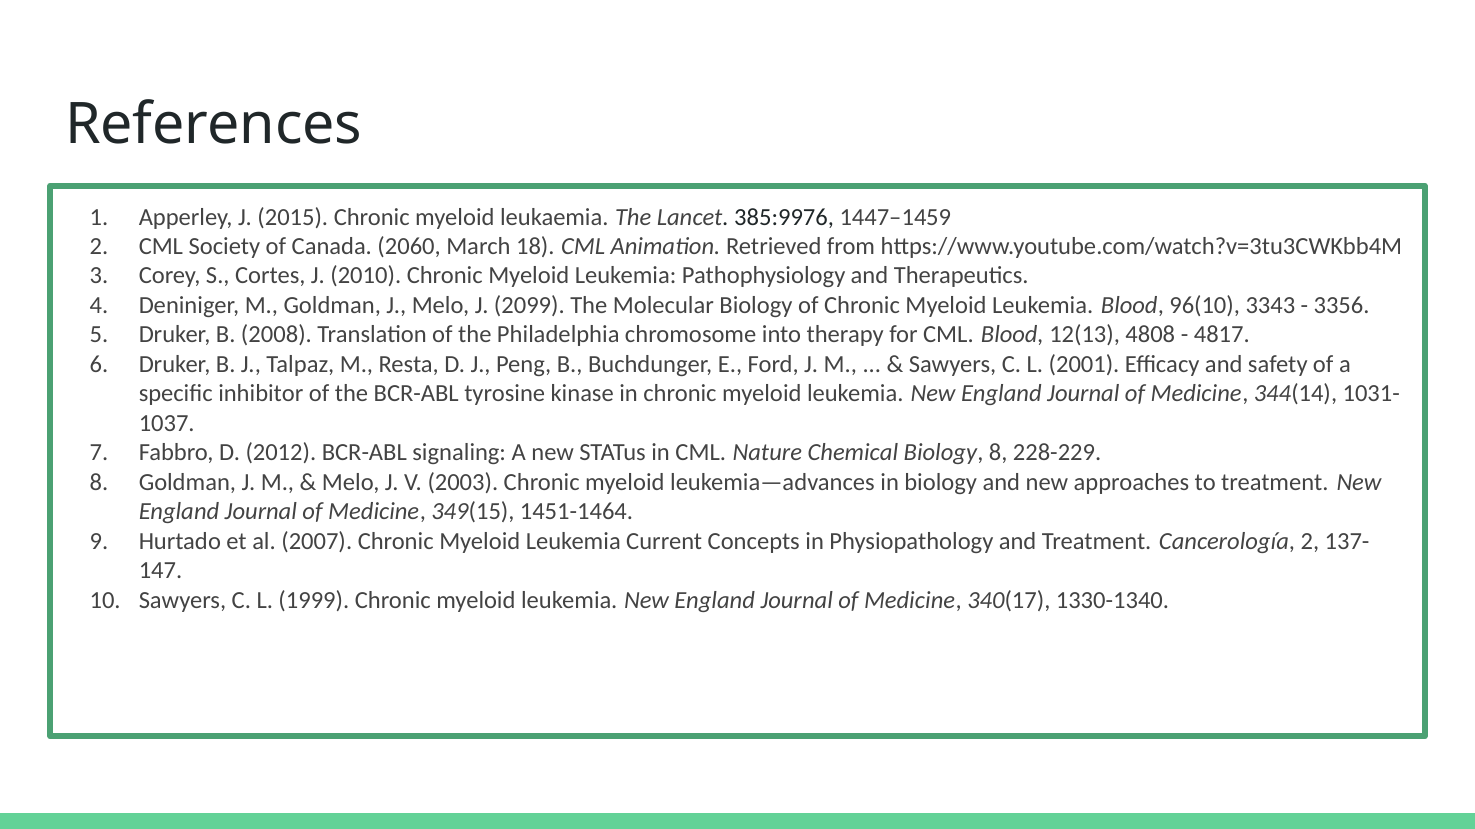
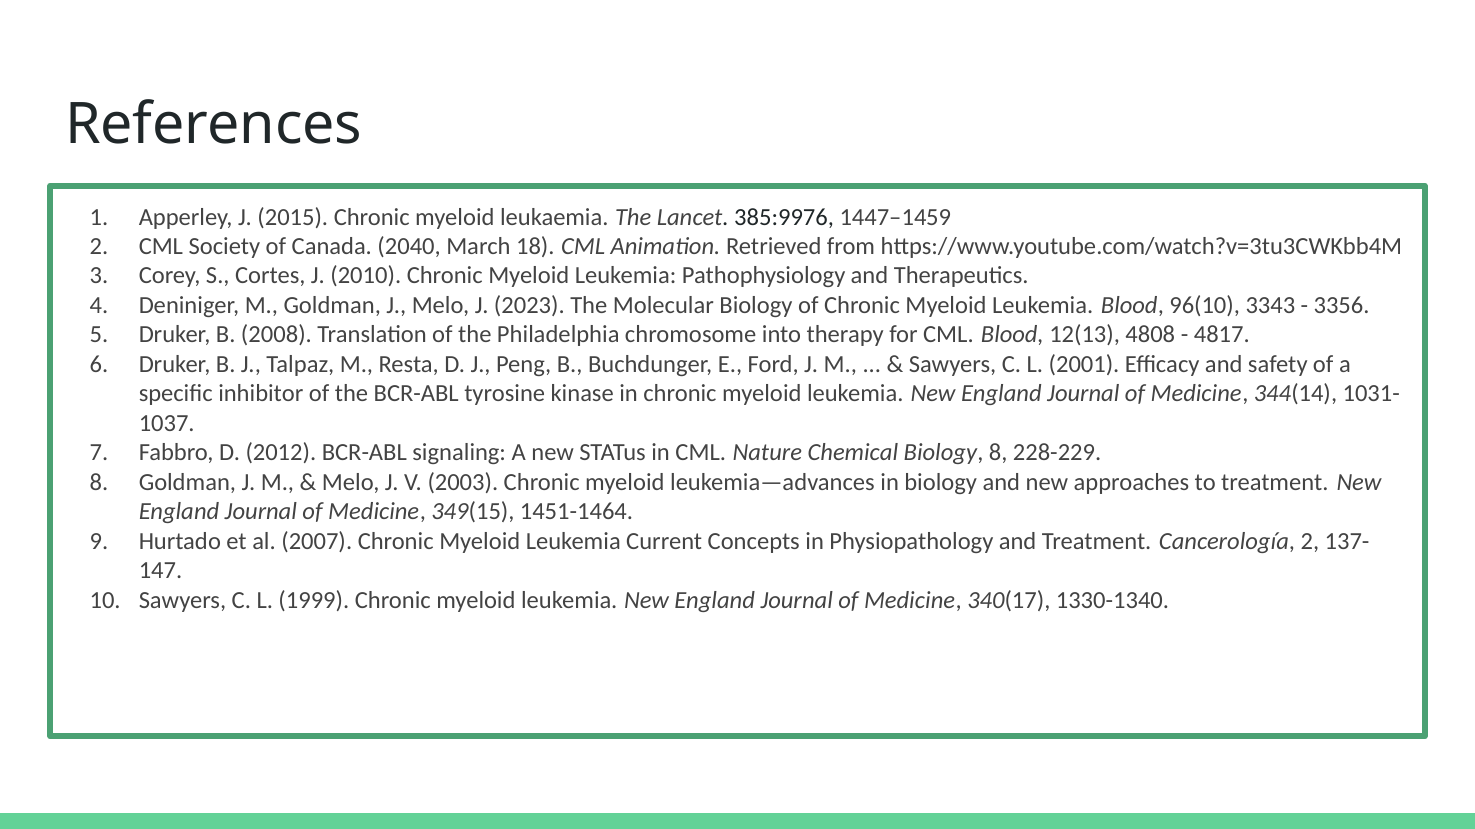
2060: 2060 -> 2040
2099: 2099 -> 2023
